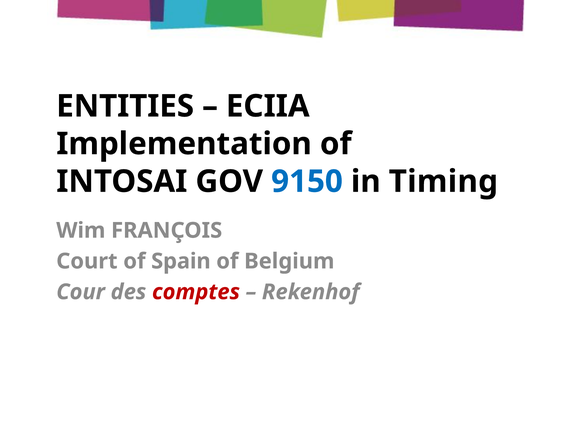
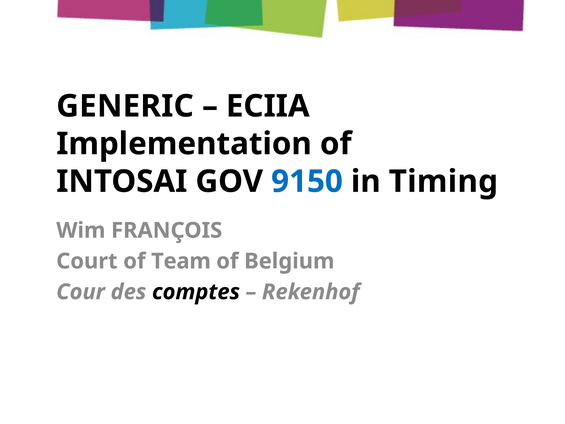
ENTITIES: ENTITIES -> GENERIC
Spain: Spain -> Team
comptes colour: red -> black
